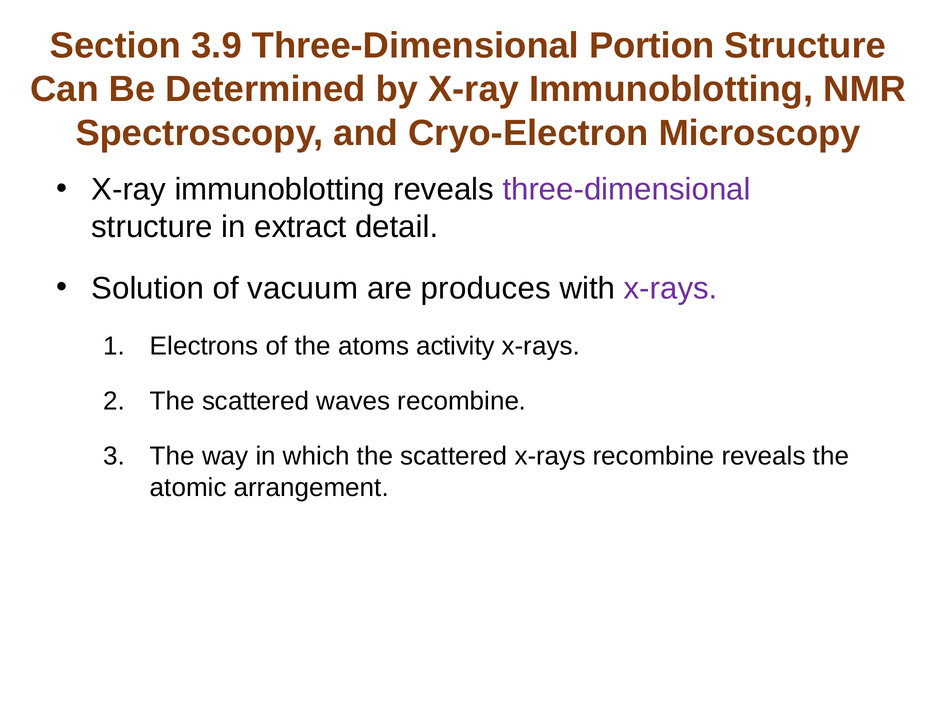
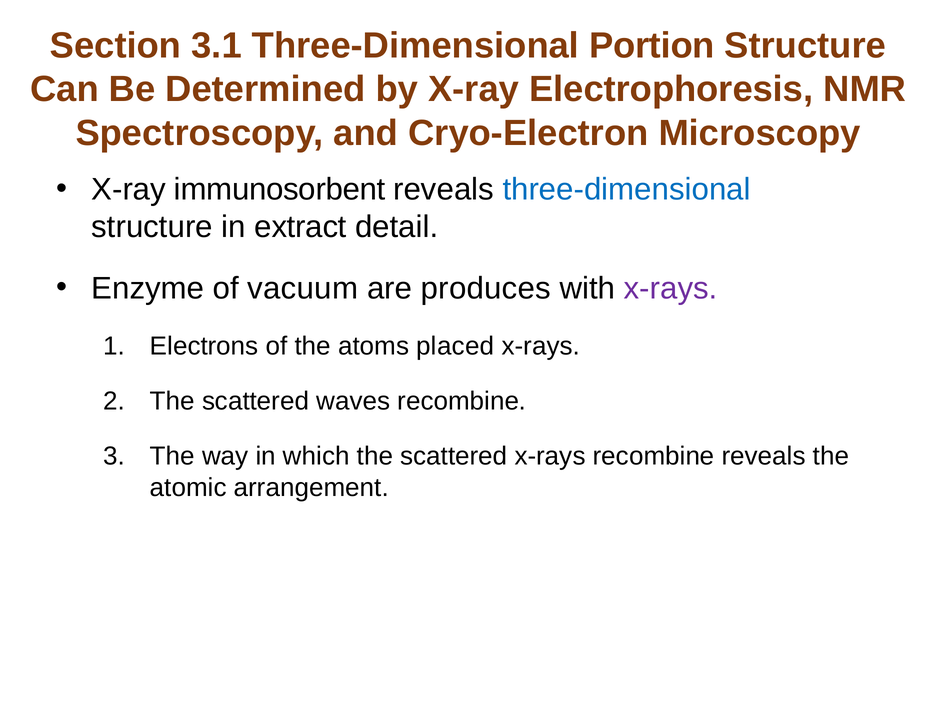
3.9: 3.9 -> 3.1
by X-ray Immunoblotting: Immunoblotting -> Electrophoresis
immunoblotting at (280, 190): immunoblotting -> immunosorbent
three-dimensional at (627, 190) colour: purple -> blue
Solution: Solution -> Enzyme
activity: activity -> placed
